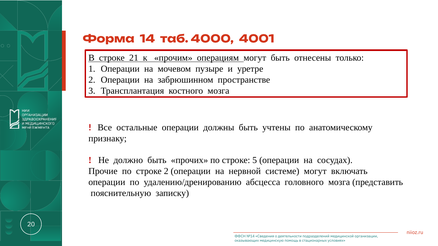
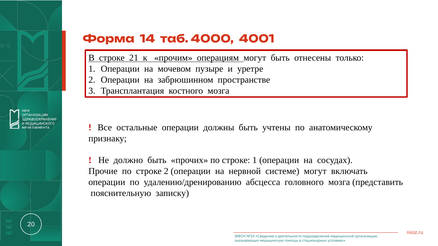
строке 5: 5 -> 1
